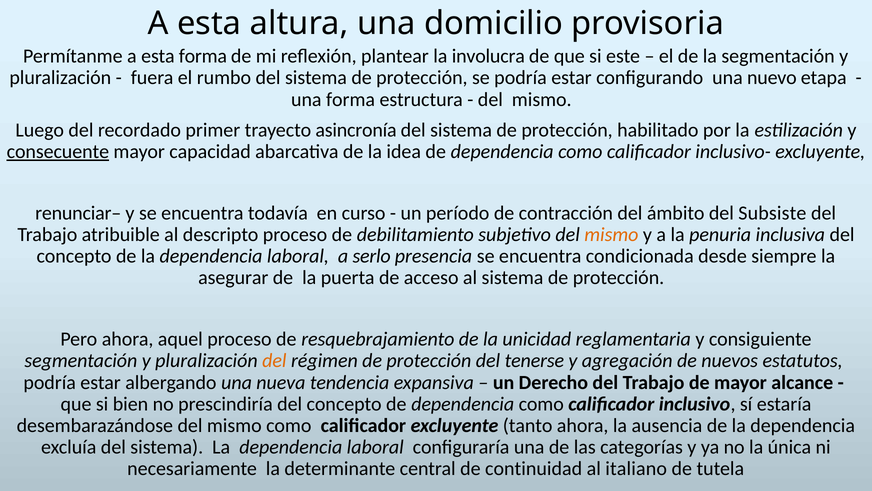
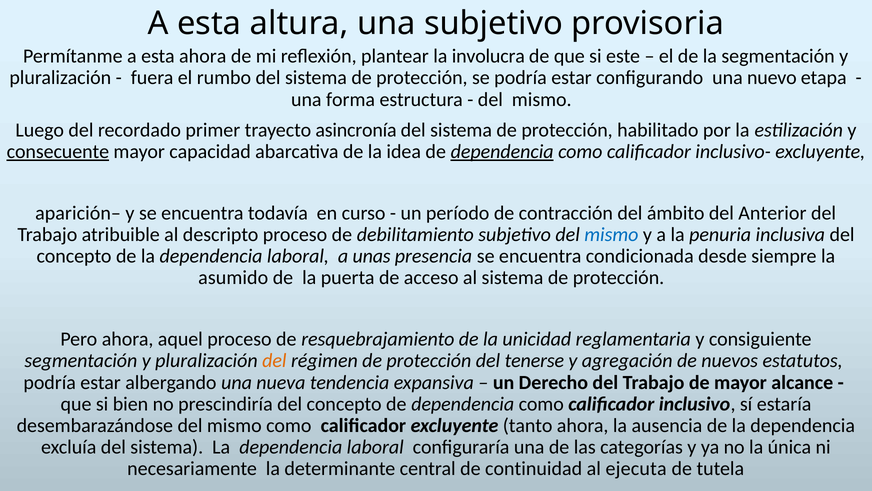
una domicilio: domicilio -> subjetivo
esta forma: forma -> ahora
dependencia at (502, 152) underline: none -> present
renunciar–: renunciar– -> aparición–
Subsiste: Subsiste -> Anterior
mismo at (611, 234) colour: orange -> blue
serlo: serlo -> unas
asegurar: asegurar -> asumido
italiano: italiano -> ejecuta
